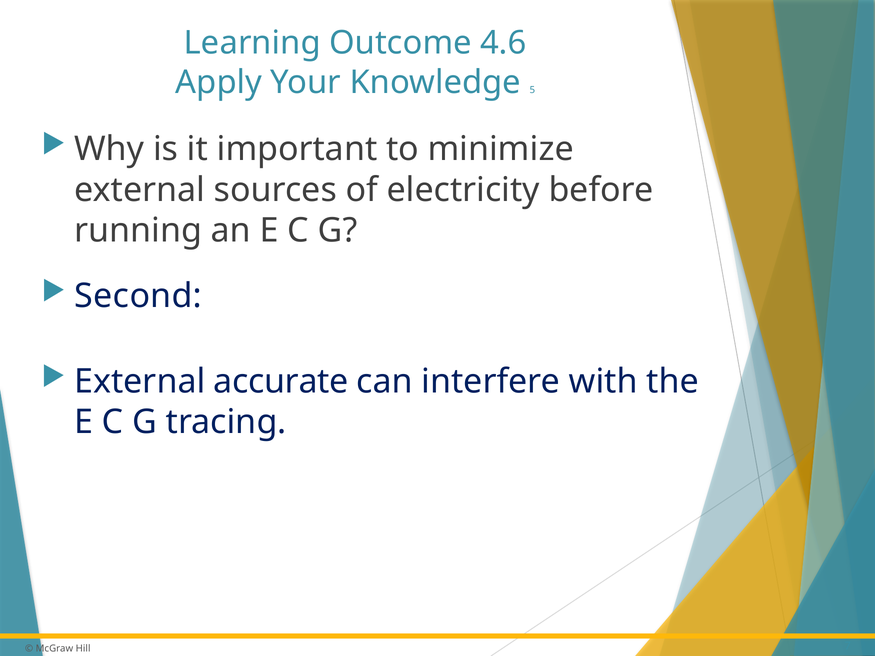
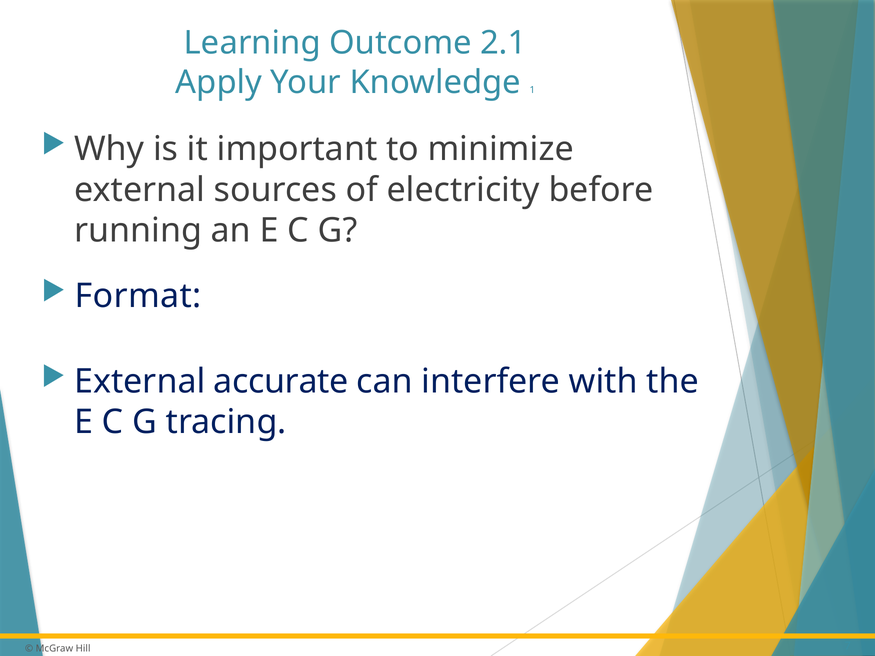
4.6: 4.6 -> 2.1
5: 5 -> 1
Second: Second -> Format
